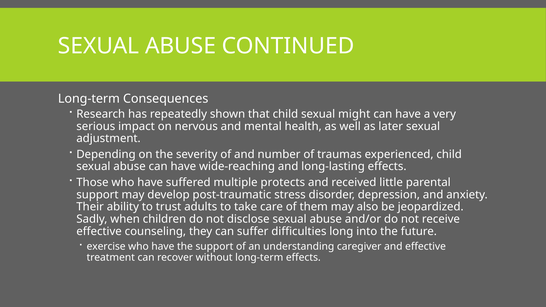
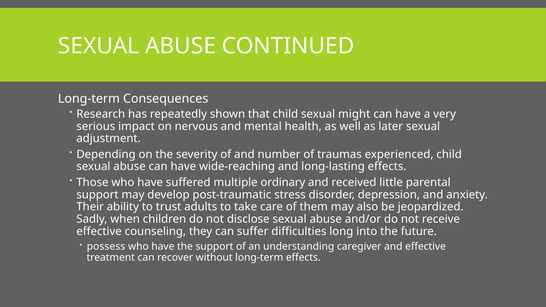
protects: protects -> ordinary
exercise: exercise -> possess
